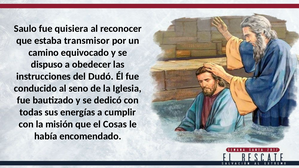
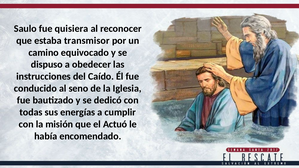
Dudó: Dudó -> Caído
Cosas: Cosas -> Actuó
